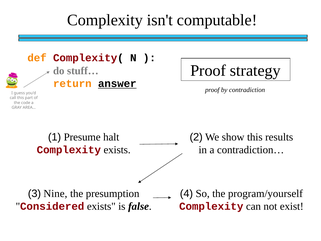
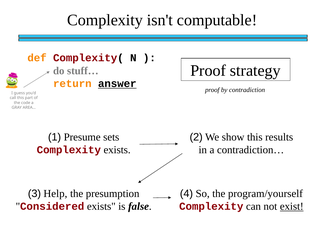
halt: halt -> sets
Nine: Nine -> Help
exist underline: none -> present
